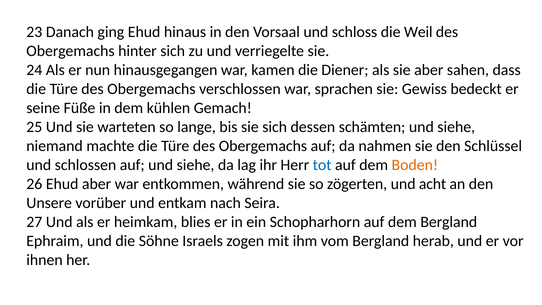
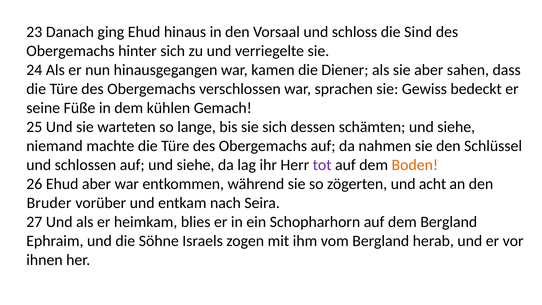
Weil: Weil -> Sind
tot colour: blue -> purple
Unsere: Unsere -> Bruder
